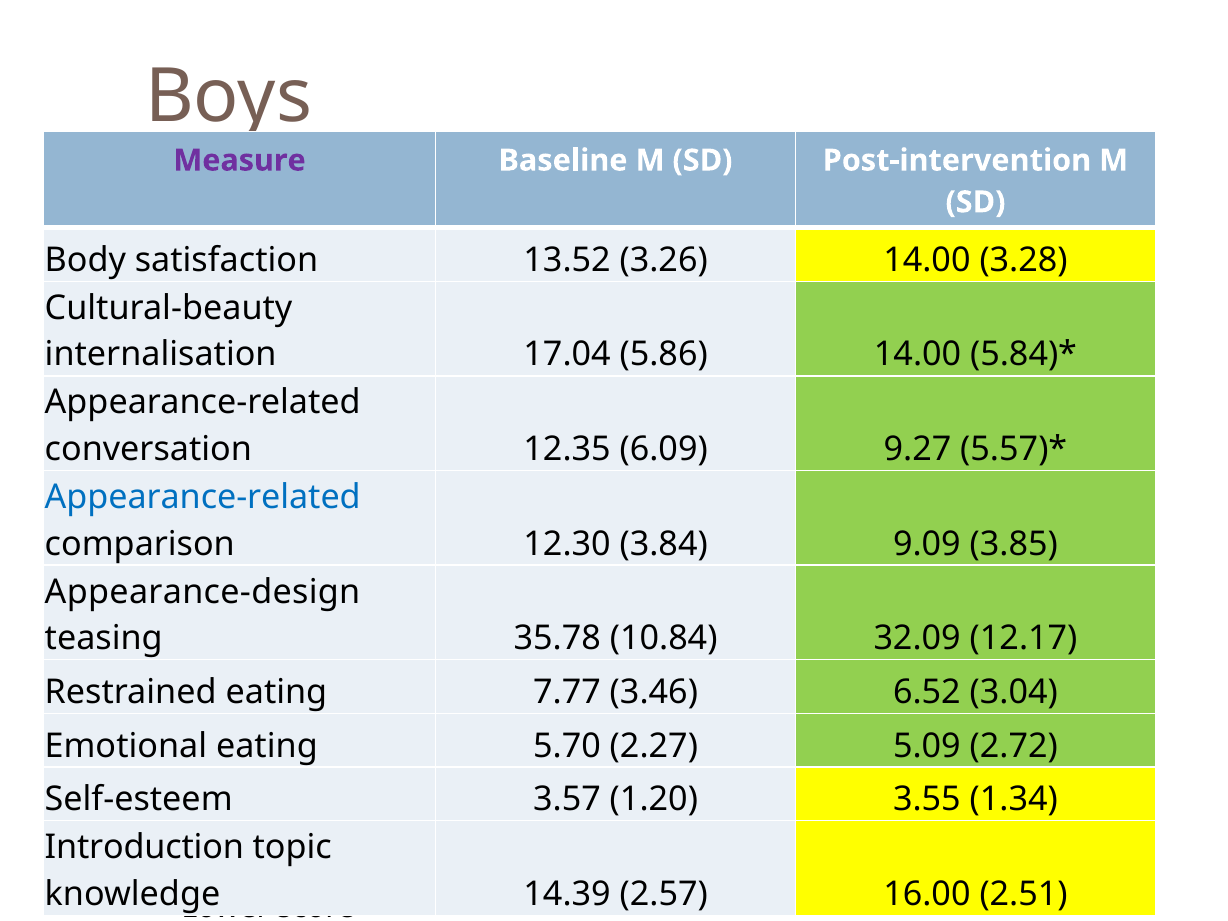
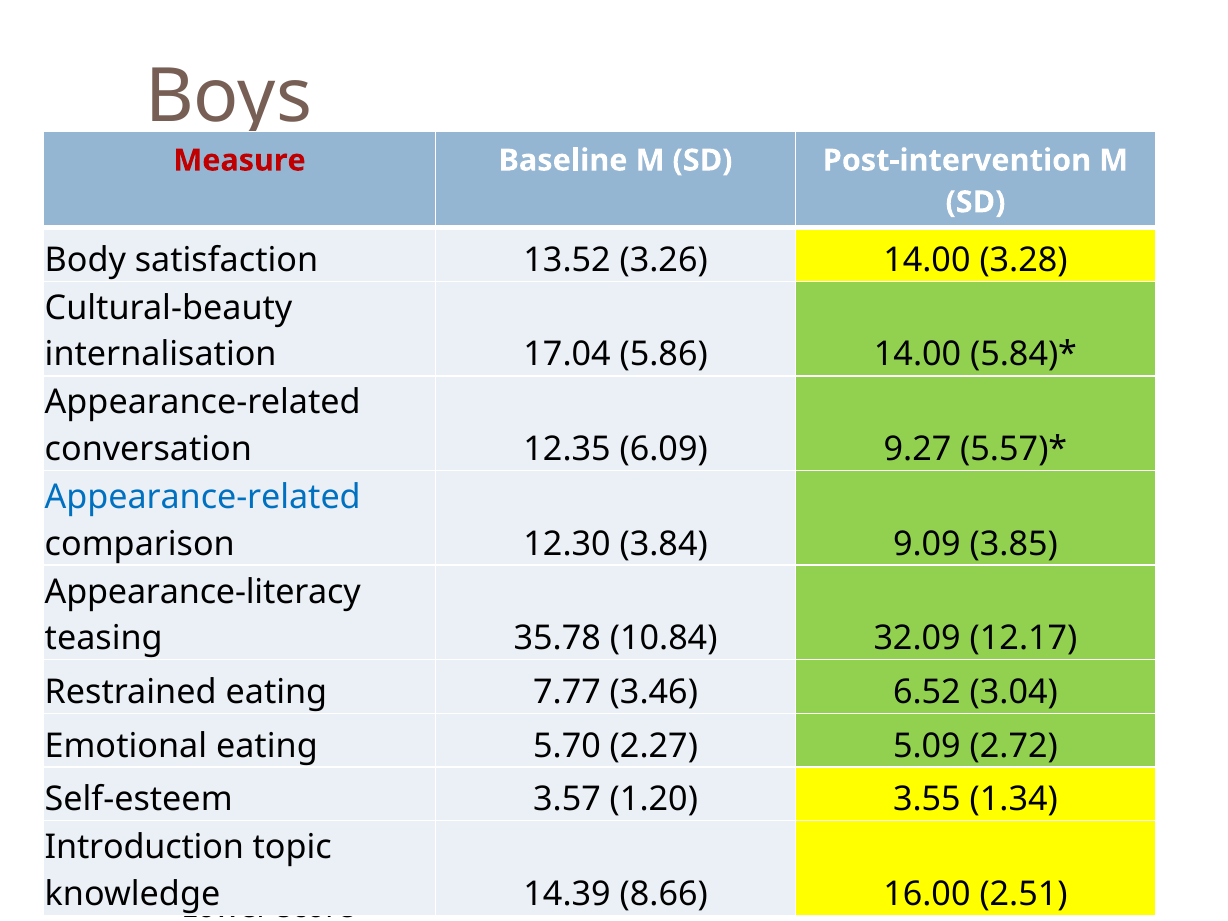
Measure colour: purple -> red
Appearance-design: Appearance-design -> Appearance-literacy
2.57: 2.57 -> 8.66
